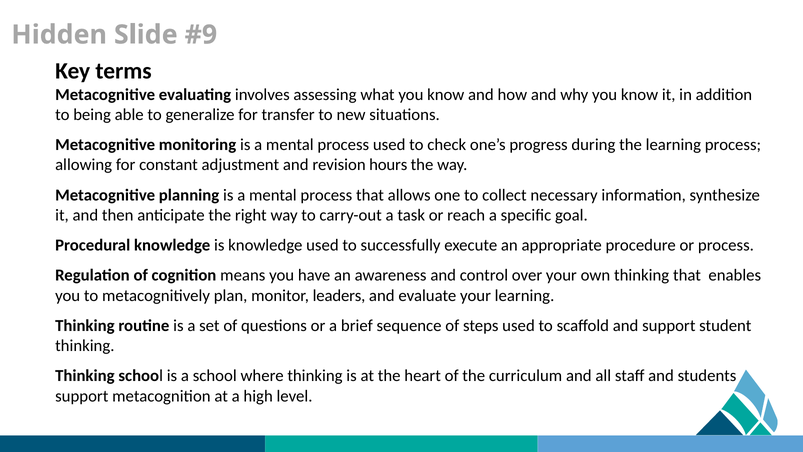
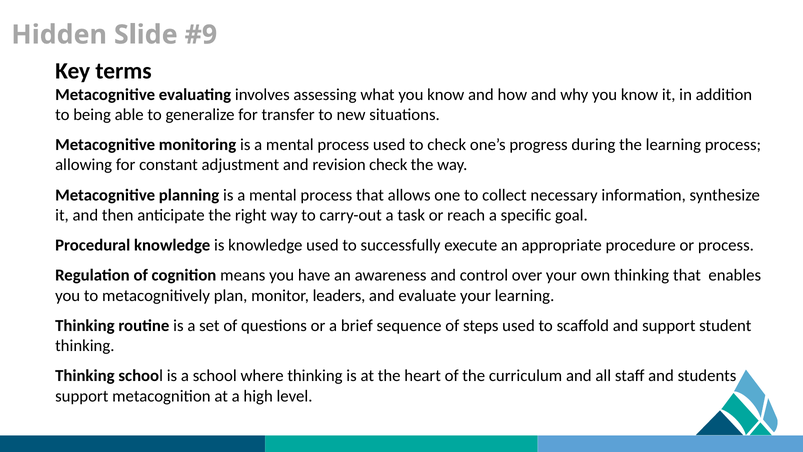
revision hours: hours -> check
